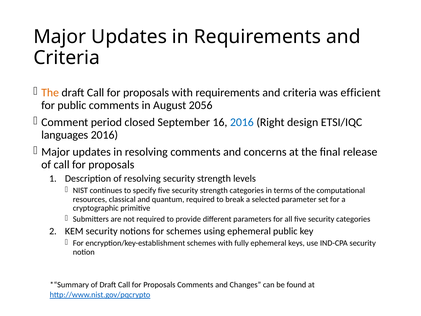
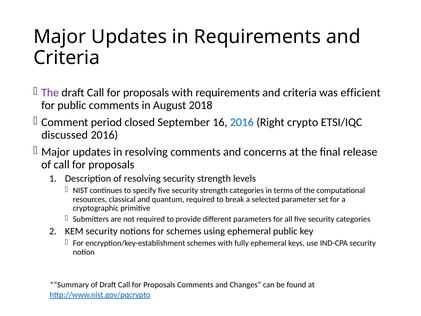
The at (50, 93) colour: orange -> purple
2056: 2056 -> 2018
design: design -> crypto
languages: languages -> discussed
